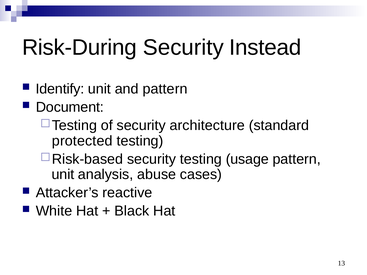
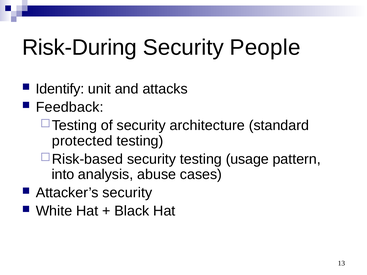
Instead: Instead -> People
and pattern: pattern -> attacks
Document: Document -> Feedback
unit at (63, 175): unit -> into
Attacker’s reactive: reactive -> security
